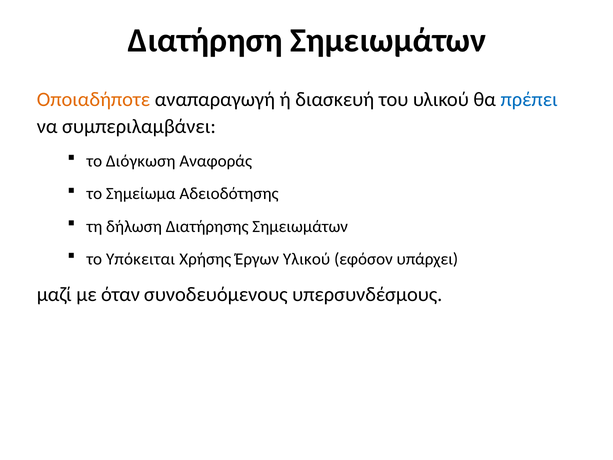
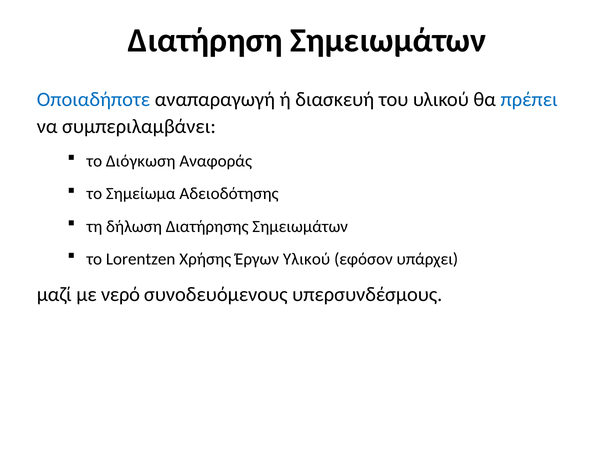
Οποιαδήποτε colour: orange -> blue
Υπόκειται: Υπόκειται -> Lorentzen
όταν: όταν -> νερό
